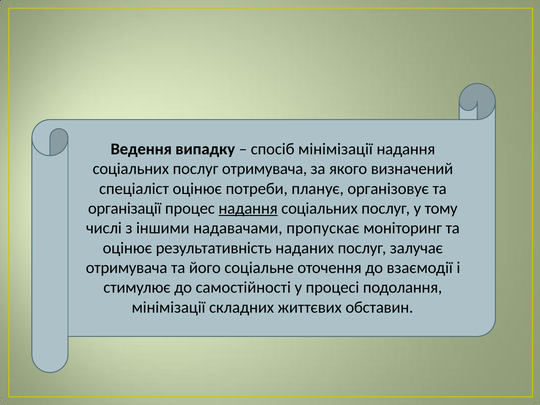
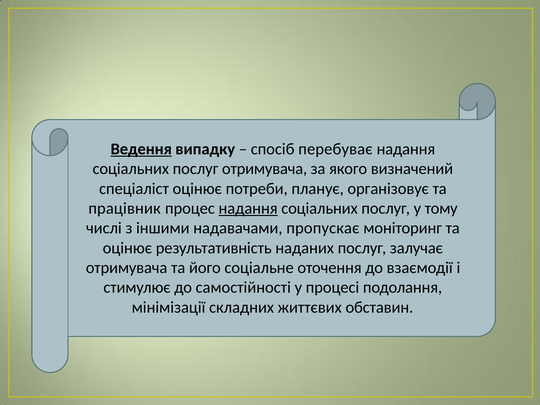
Ведення underline: none -> present
спосіб мінімізації: мінімізації -> перебуває
організації: організації -> працівник
